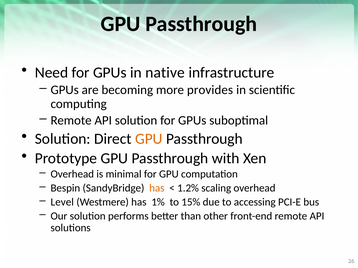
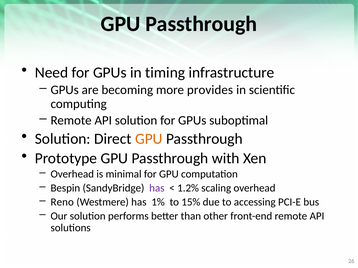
native: native -> timing
has at (157, 188) colour: orange -> purple
Level: Level -> Reno
